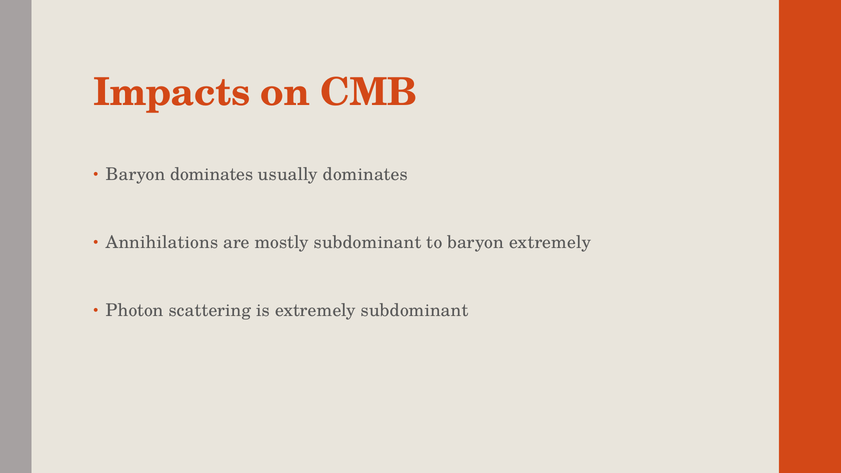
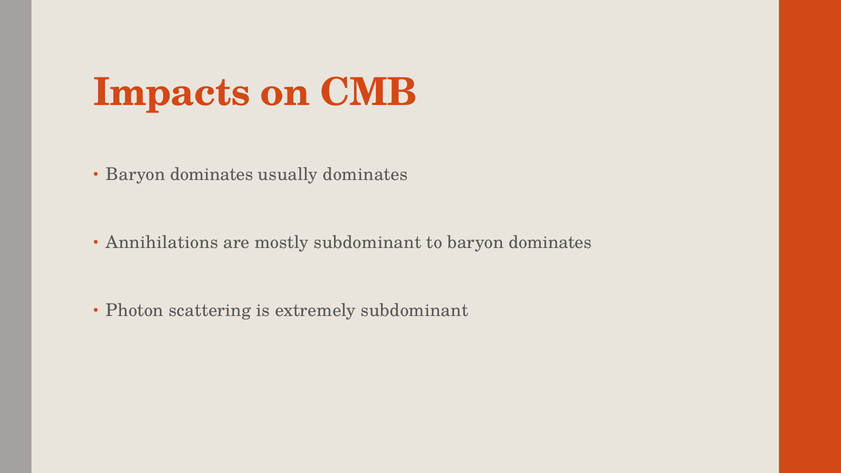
to baryon extremely: extremely -> dominates
